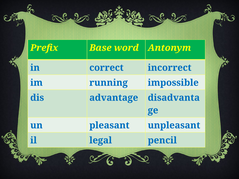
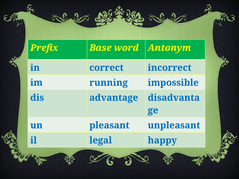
pencil: pencil -> happy
